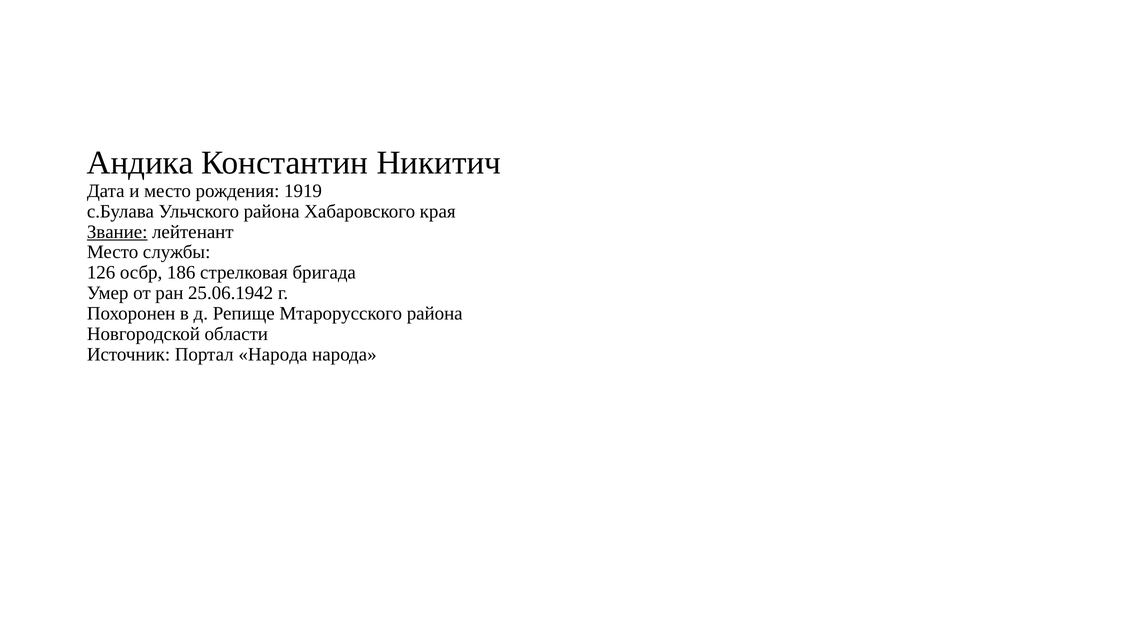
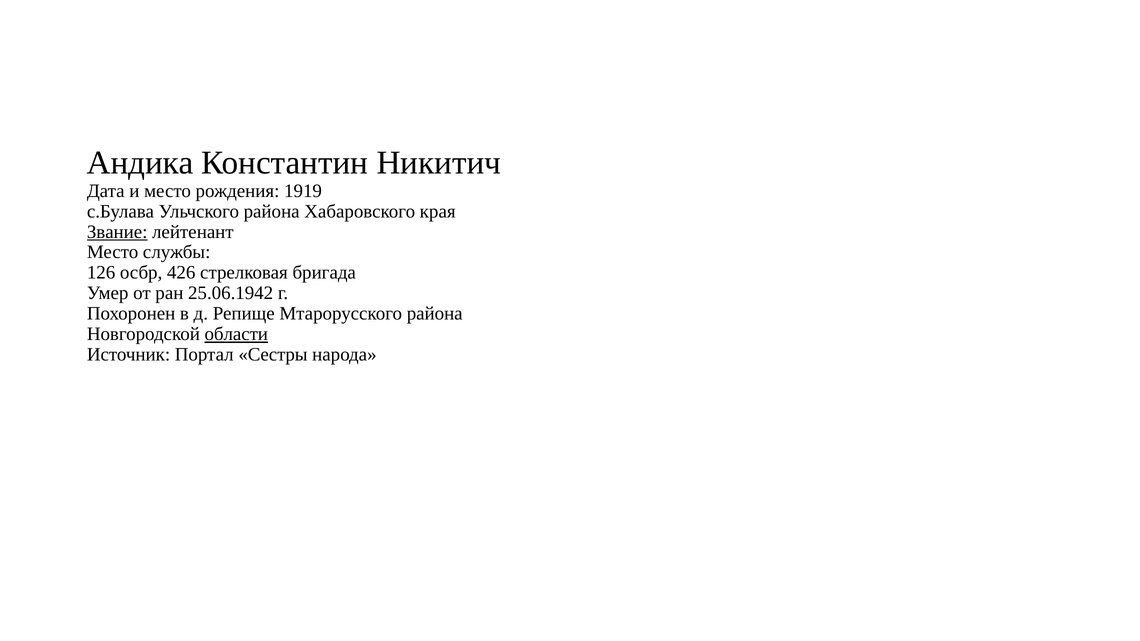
186: 186 -> 426
области underline: none -> present
Портал Народа: Народа -> Сестры
